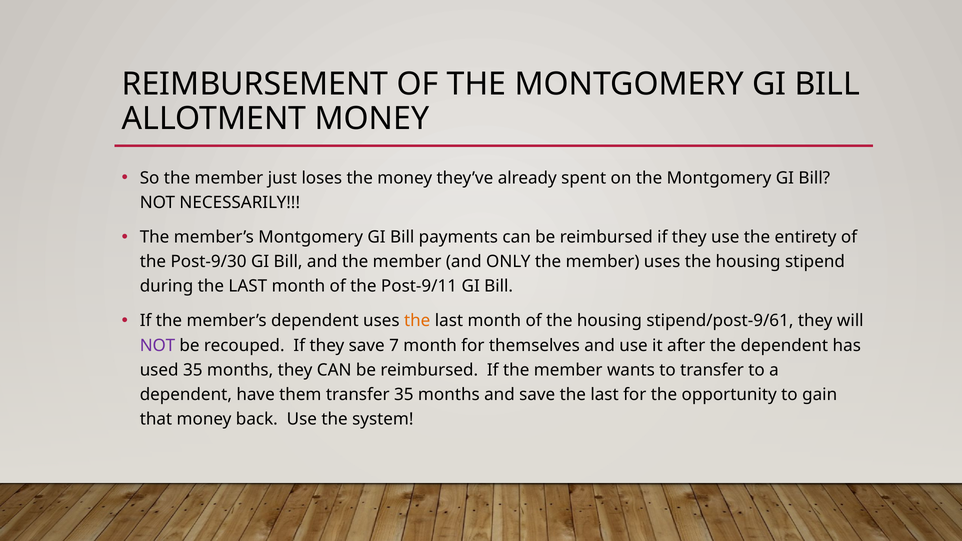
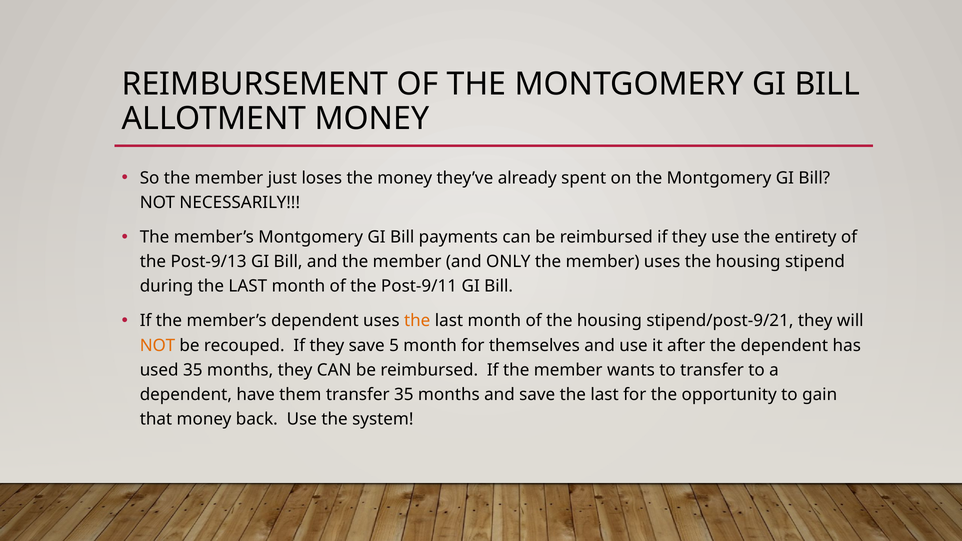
Post-9/30: Post-9/30 -> Post-9/13
stipend/post-9/61: stipend/post-9/61 -> stipend/post-9/21
NOT at (157, 345) colour: purple -> orange
7: 7 -> 5
